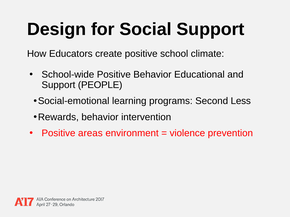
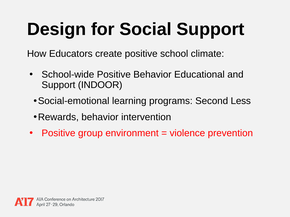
PEOPLE: PEOPLE -> INDOOR
areas: areas -> group
